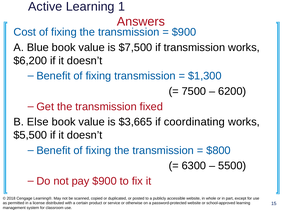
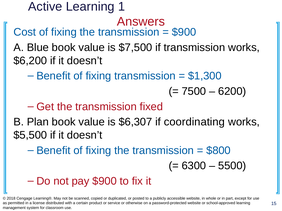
Else: Else -> Plan
$3,665: $3,665 -> $6,307
